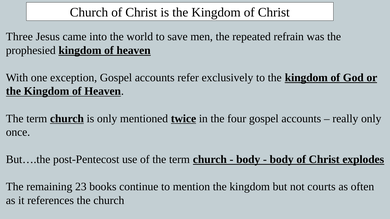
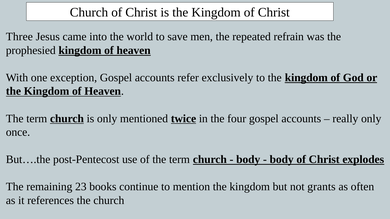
courts: courts -> grants
